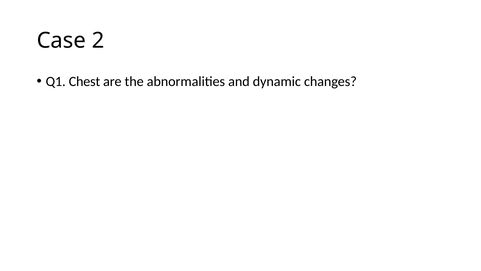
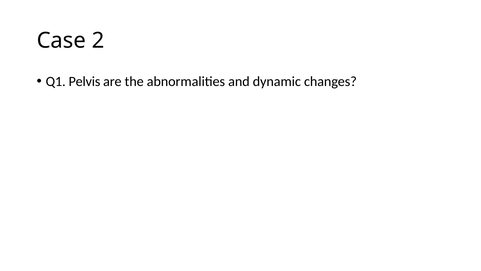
Chest: Chest -> Pelvis
